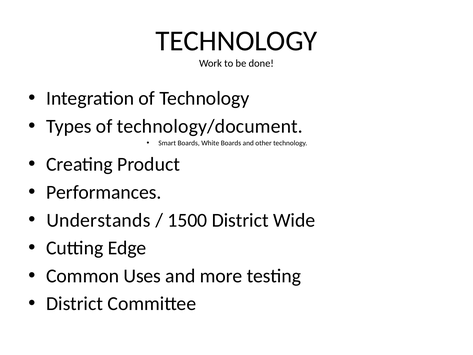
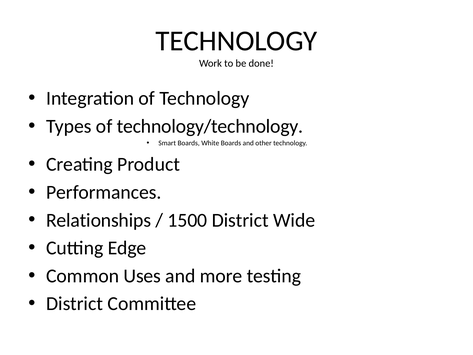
technology/document: technology/document -> technology/technology
Understands: Understands -> Relationships
